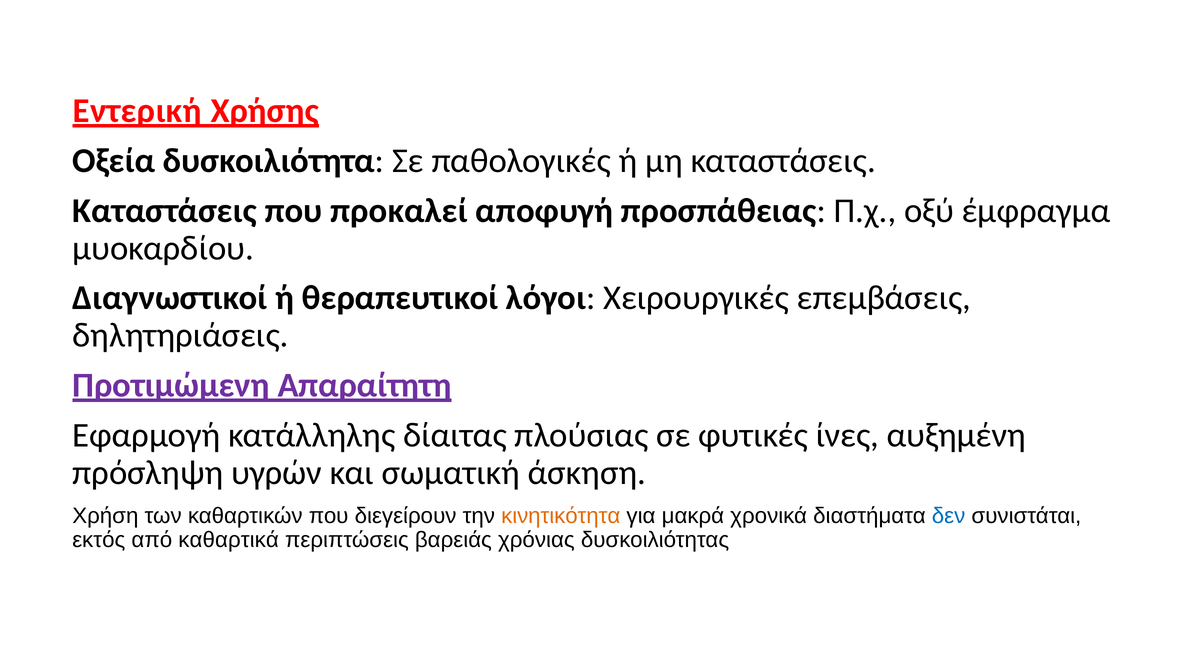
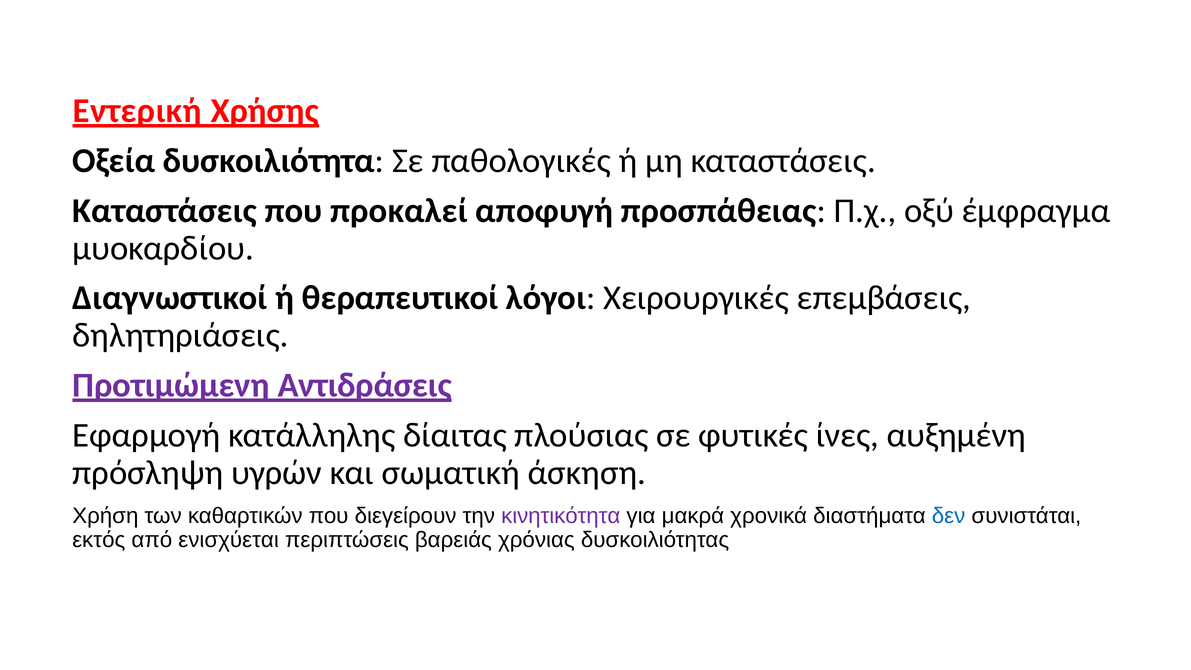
Απαραίτητη: Απαραίτητη -> Αντιδράσεις
κινητικότητα colour: orange -> purple
καθαρτικά: καθαρτικά -> ενισχύεται
